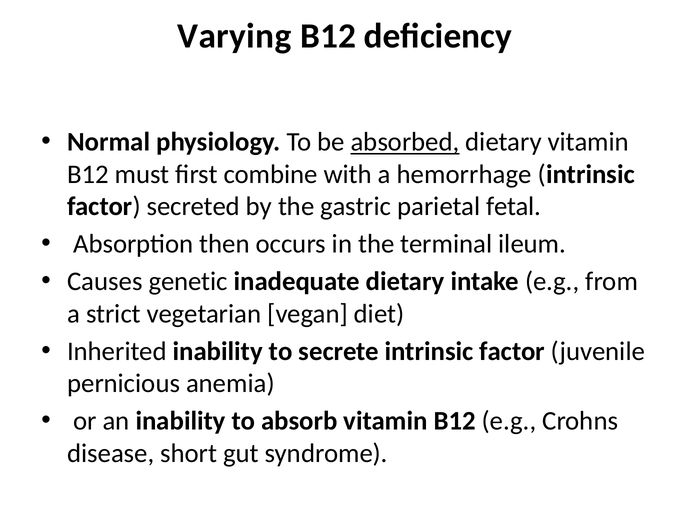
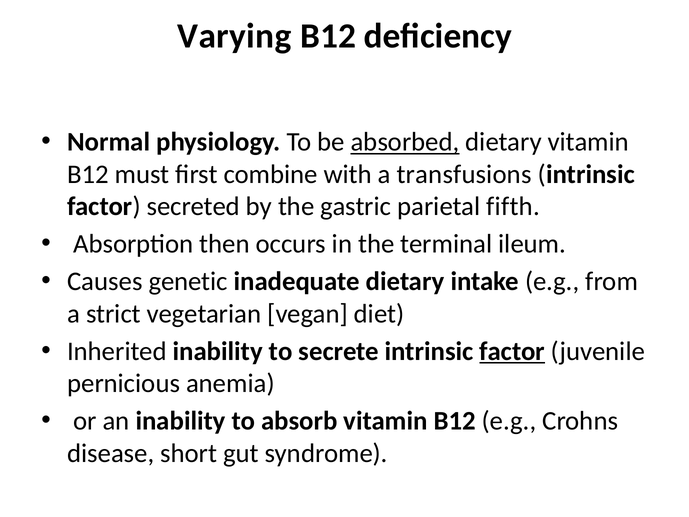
hemorrhage: hemorrhage -> transfusions
fetal: fetal -> fifth
factor at (512, 351) underline: none -> present
